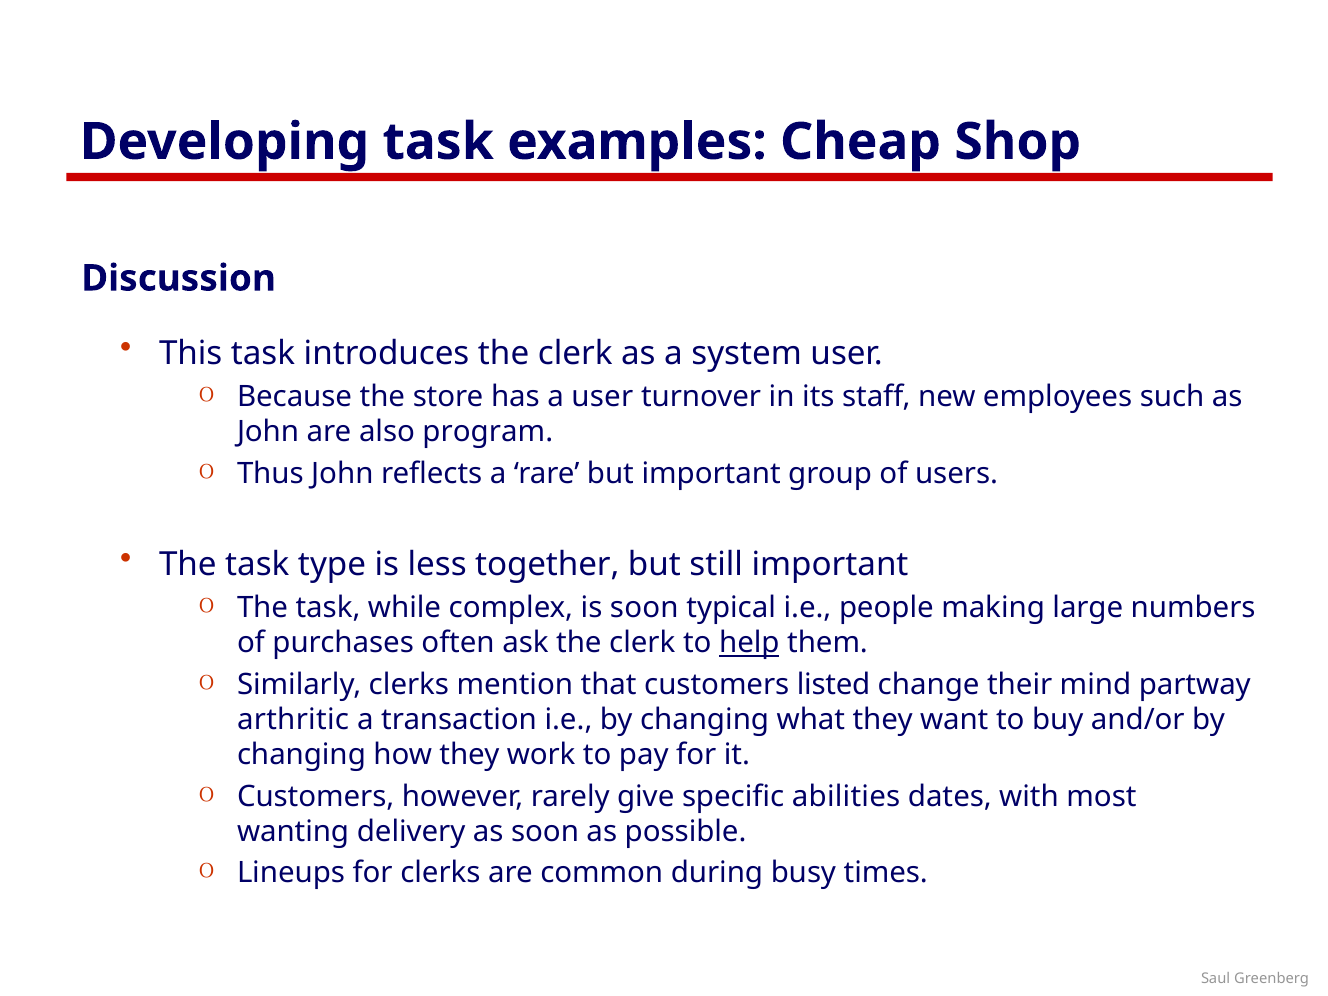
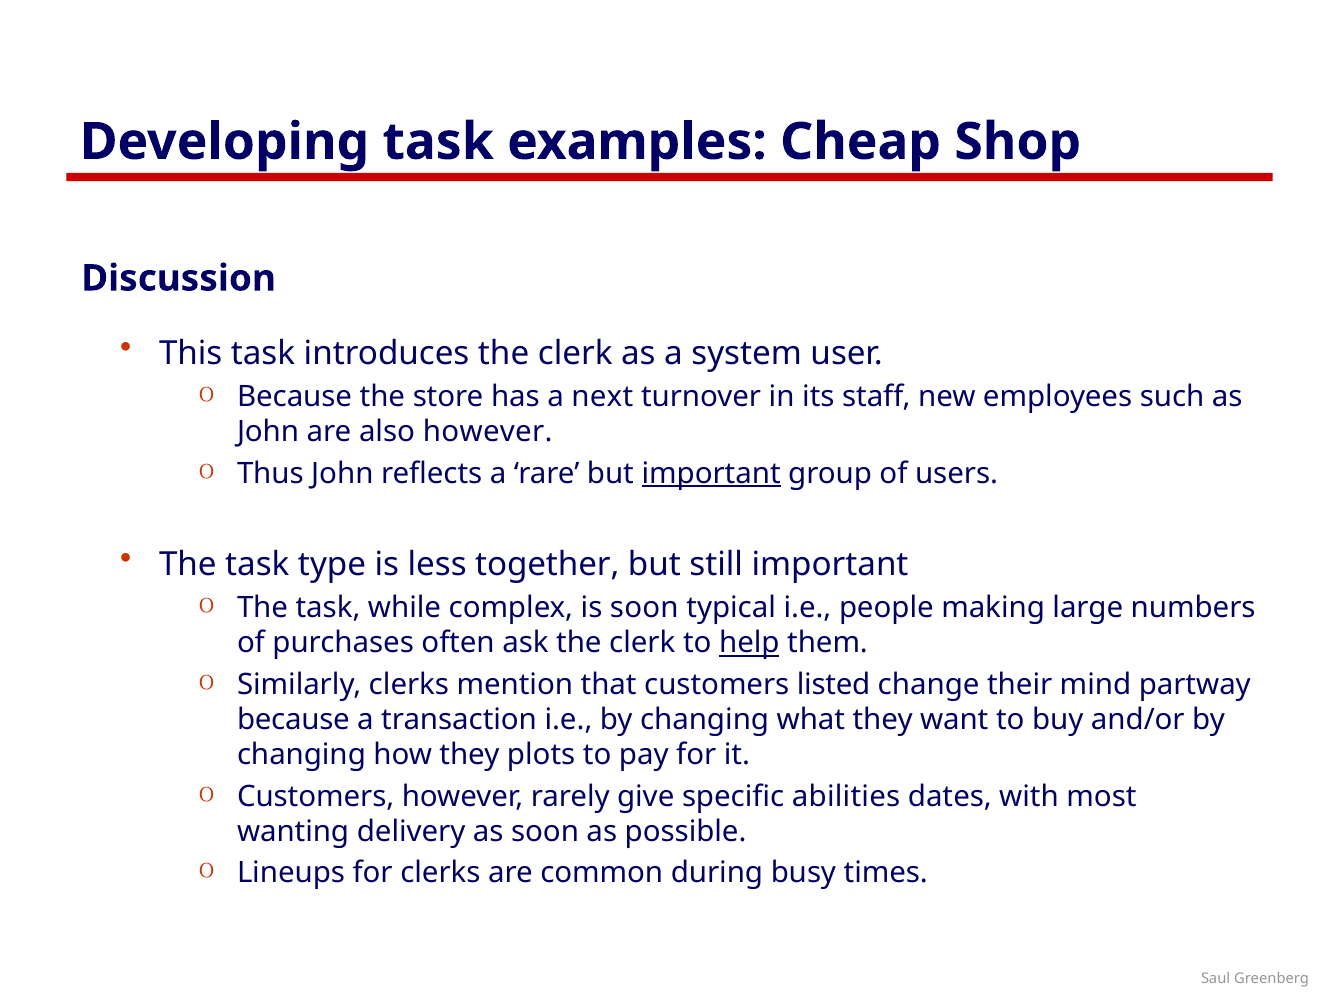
a user: user -> next
also program: program -> however
important at (711, 473) underline: none -> present
arthritic at (293, 720): arthritic -> because
work: work -> plots
